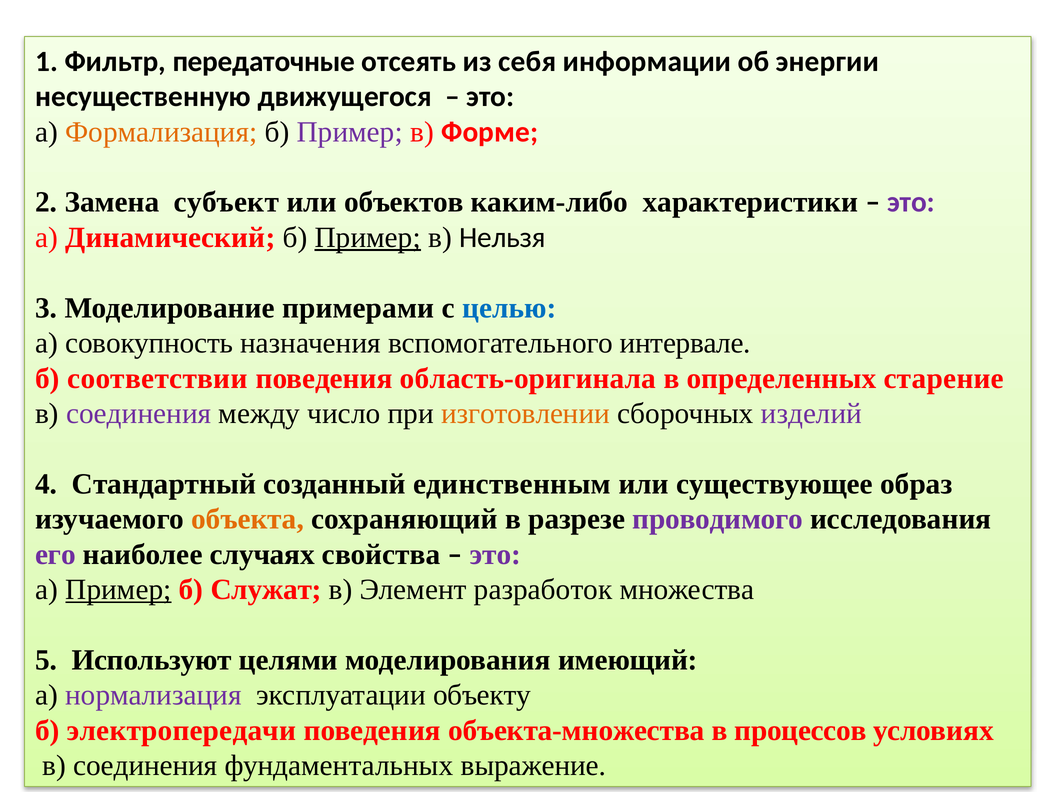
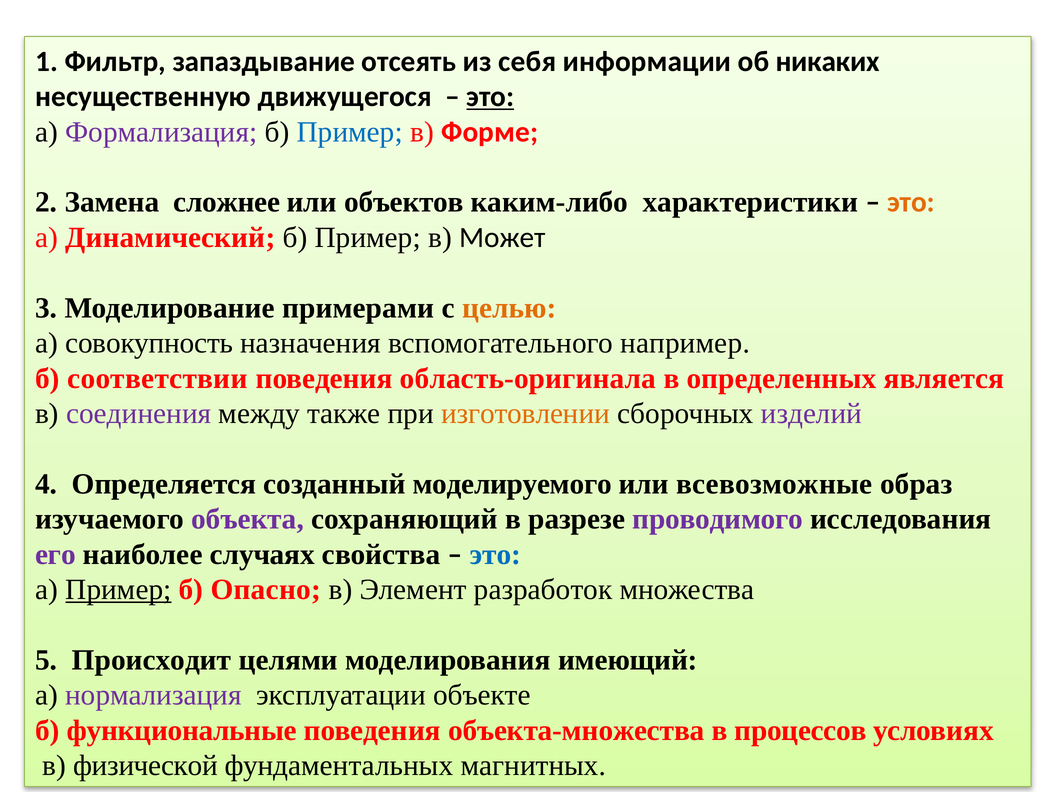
передаточные: передаточные -> запаздывание
энергии: энергии -> никаких
это at (490, 97) underline: none -> present
Формализация colour: orange -> purple
Пример at (350, 132) colour: purple -> blue
субъект: субъект -> сложнее
это at (911, 202) colour: purple -> orange
Пример at (368, 237) underline: present -> none
Нельзя: Нельзя -> Может
целью colour: blue -> orange
интервале: интервале -> например
старение: старение -> является
число: число -> также
Стандартный: Стандартный -> Определяется
единственным: единственным -> моделируемого
существующее: существующее -> всевозможные
объекта colour: orange -> purple
это at (495, 554) colour: purple -> blue
Служат: Служат -> Опасно
Используют: Используют -> Происходит
объекту: объекту -> объекте
электропередачи: электропередачи -> функциональные
соединения at (145, 766): соединения -> физической
выражение: выражение -> магнитных
